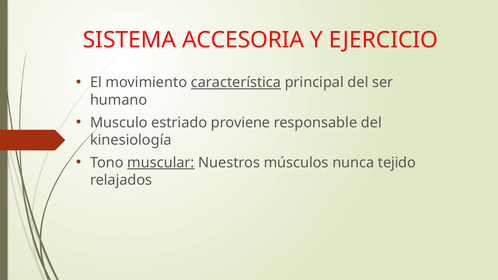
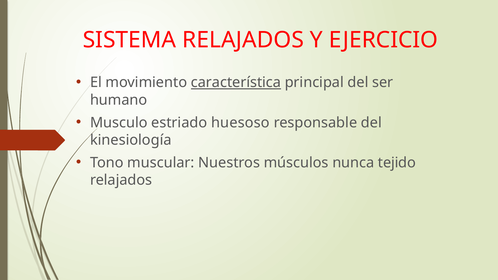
SISTEMA ACCESORIA: ACCESORIA -> RELAJADOS
proviene: proviene -> huesoso
muscular underline: present -> none
